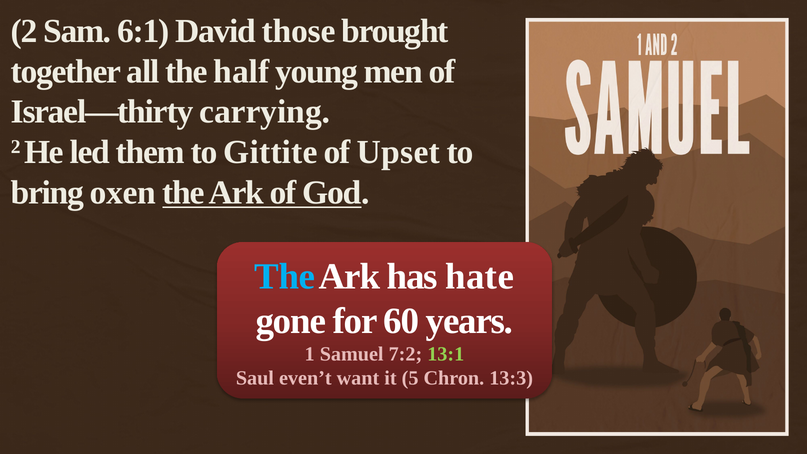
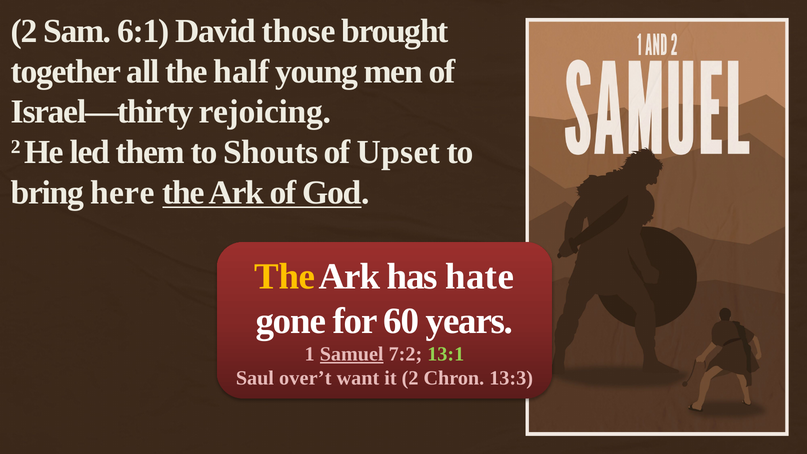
carrying: carrying -> rejoicing
Gittite: Gittite -> Shouts
oxen: oxen -> here
The at (285, 276) colour: light blue -> yellow
Samuel underline: none -> present
even’t: even’t -> over’t
it 5: 5 -> 2
